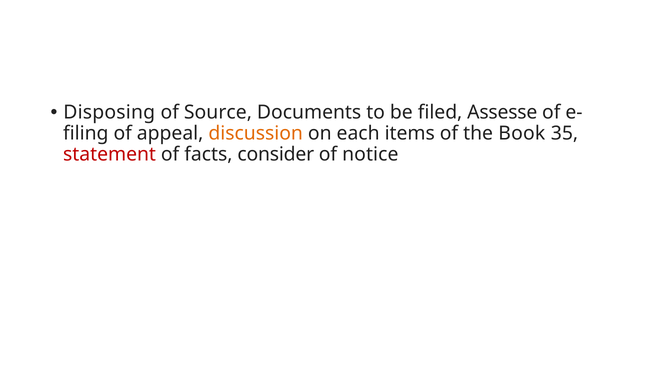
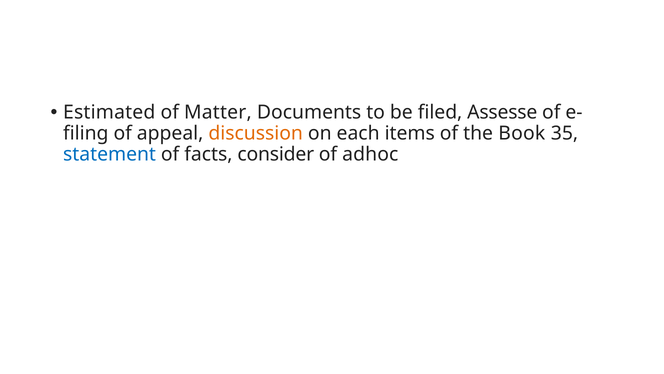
Disposing: Disposing -> Estimated
Source: Source -> Matter
statement colour: red -> blue
notice: notice -> adhoc
